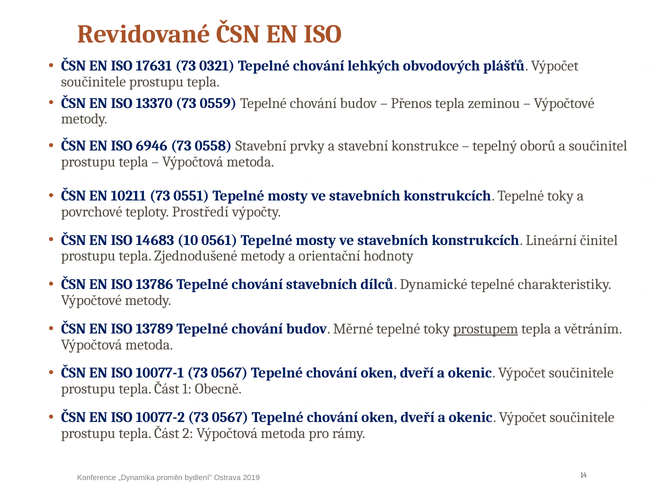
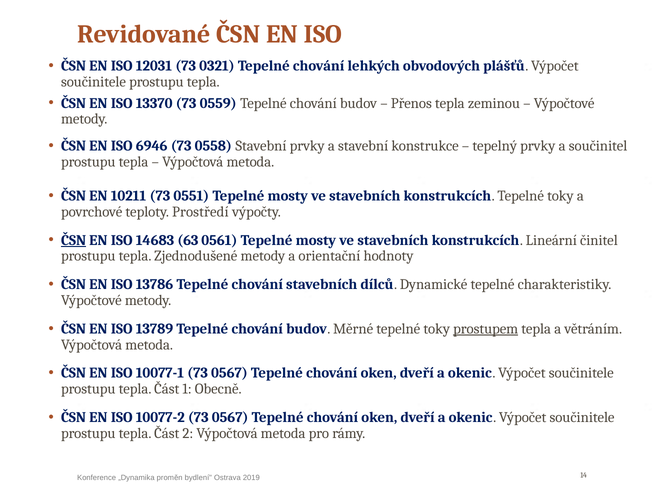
17631: 17631 -> 12031
tepelný oborů: oborů -> prvky
ČSN at (74, 240) underline: none -> present
10: 10 -> 63
